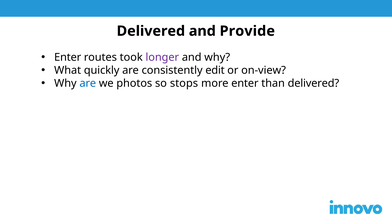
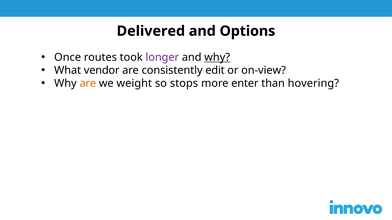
Provide: Provide -> Options
Enter at (68, 57): Enter -> Once
why at (217, 57) underline: none -> present
quickly: quickly -> vendor
are at (88, 84) colour: blue -> orange
photos: photos -> weight
than delivered: delivered -> hovering
